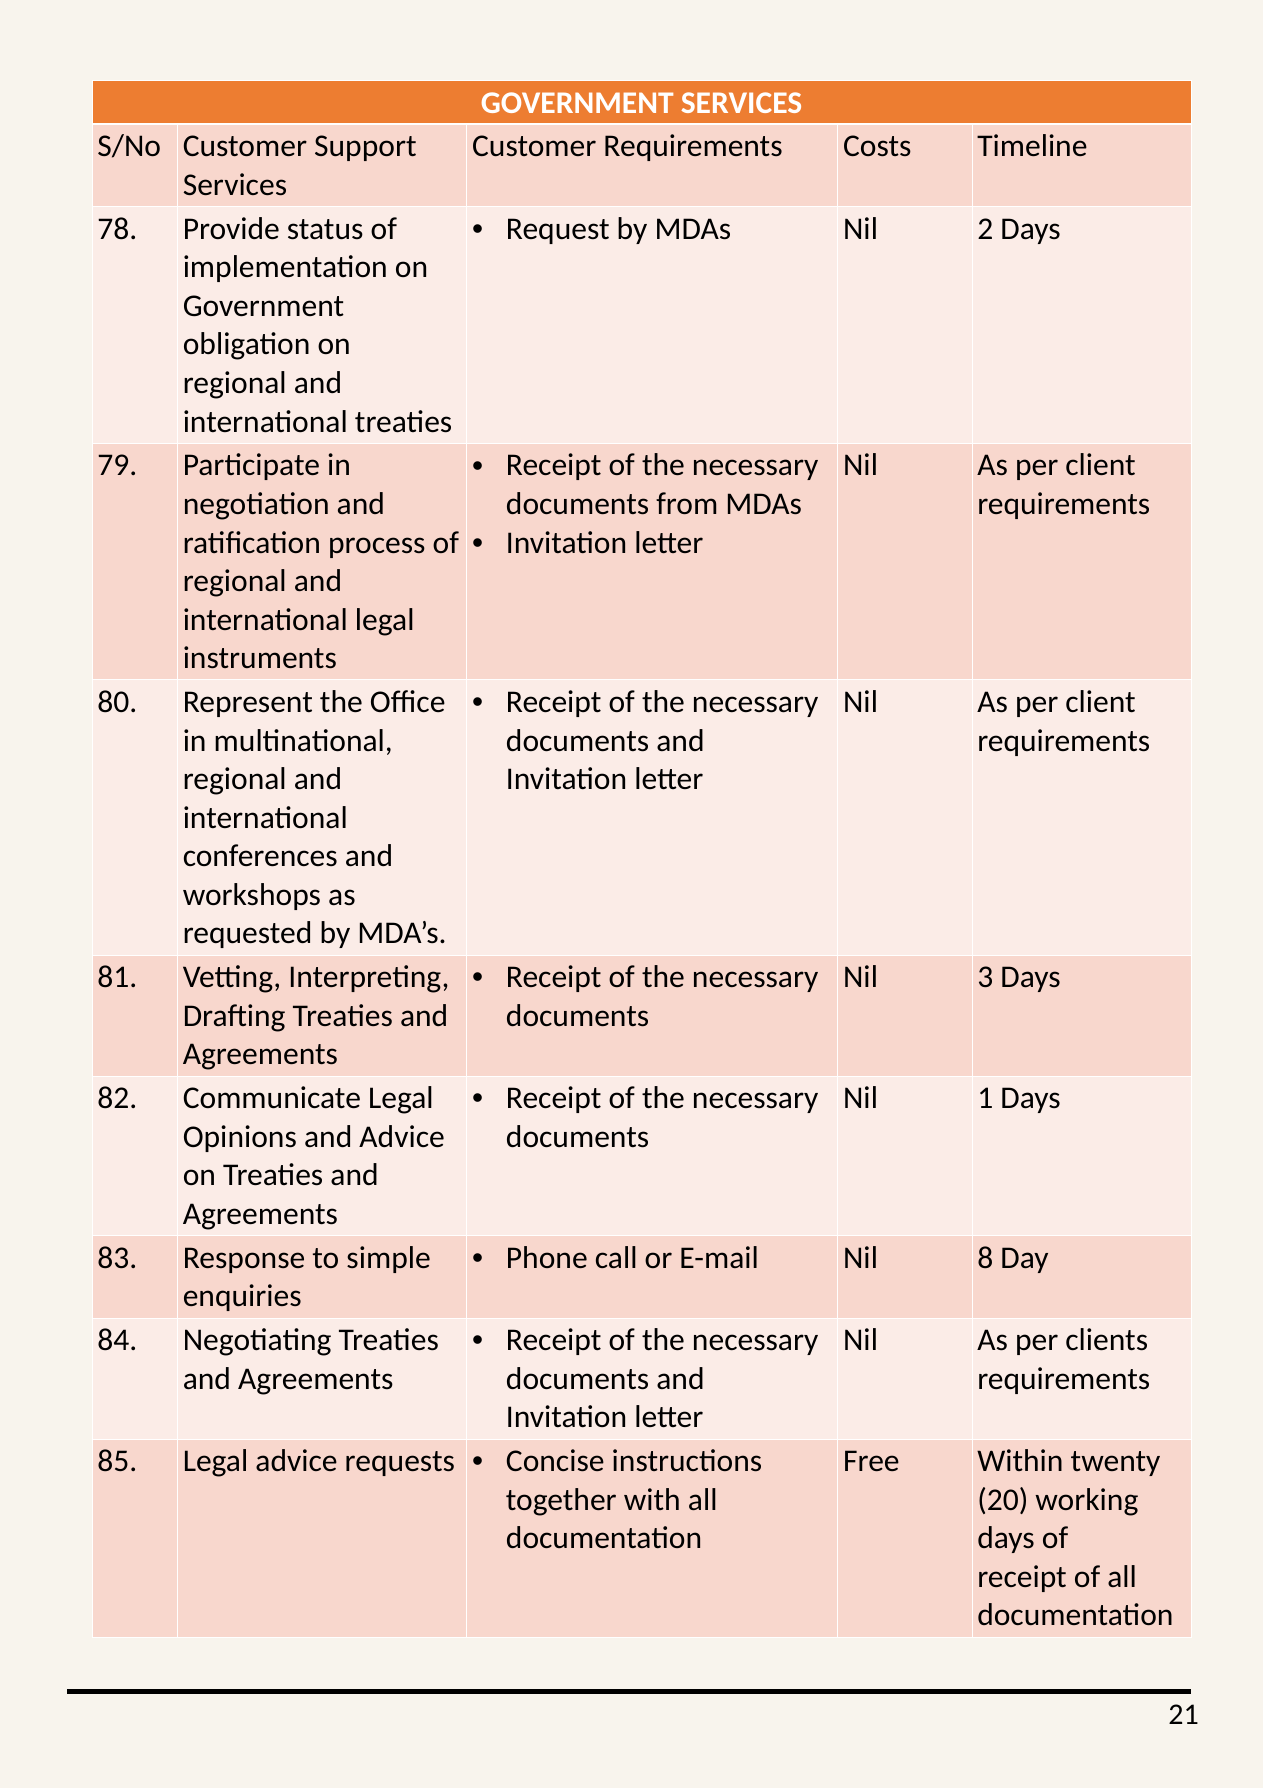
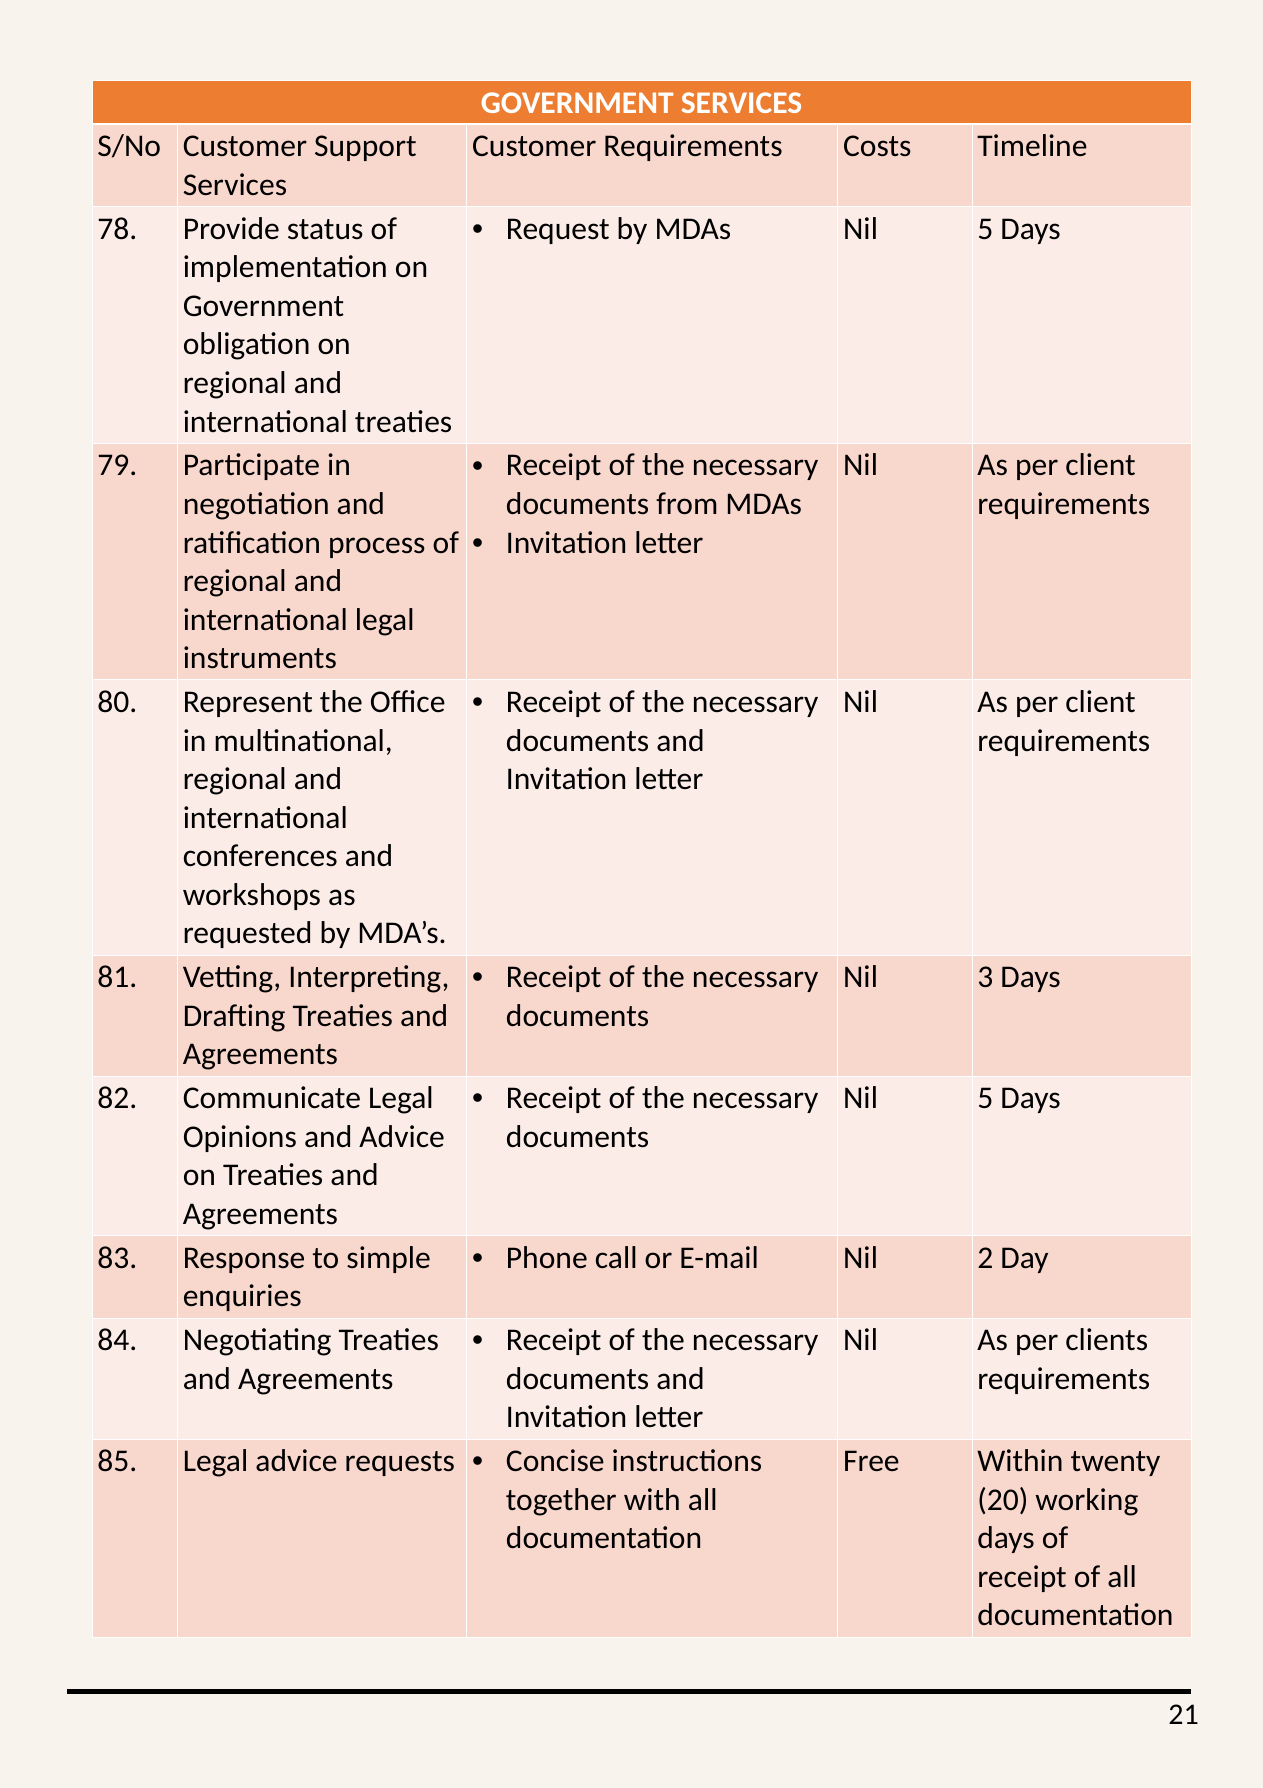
MDAs Nil 2: 2 -> 5
1 at (985, 1098): 1 -> 5
8: 8 -> 2
